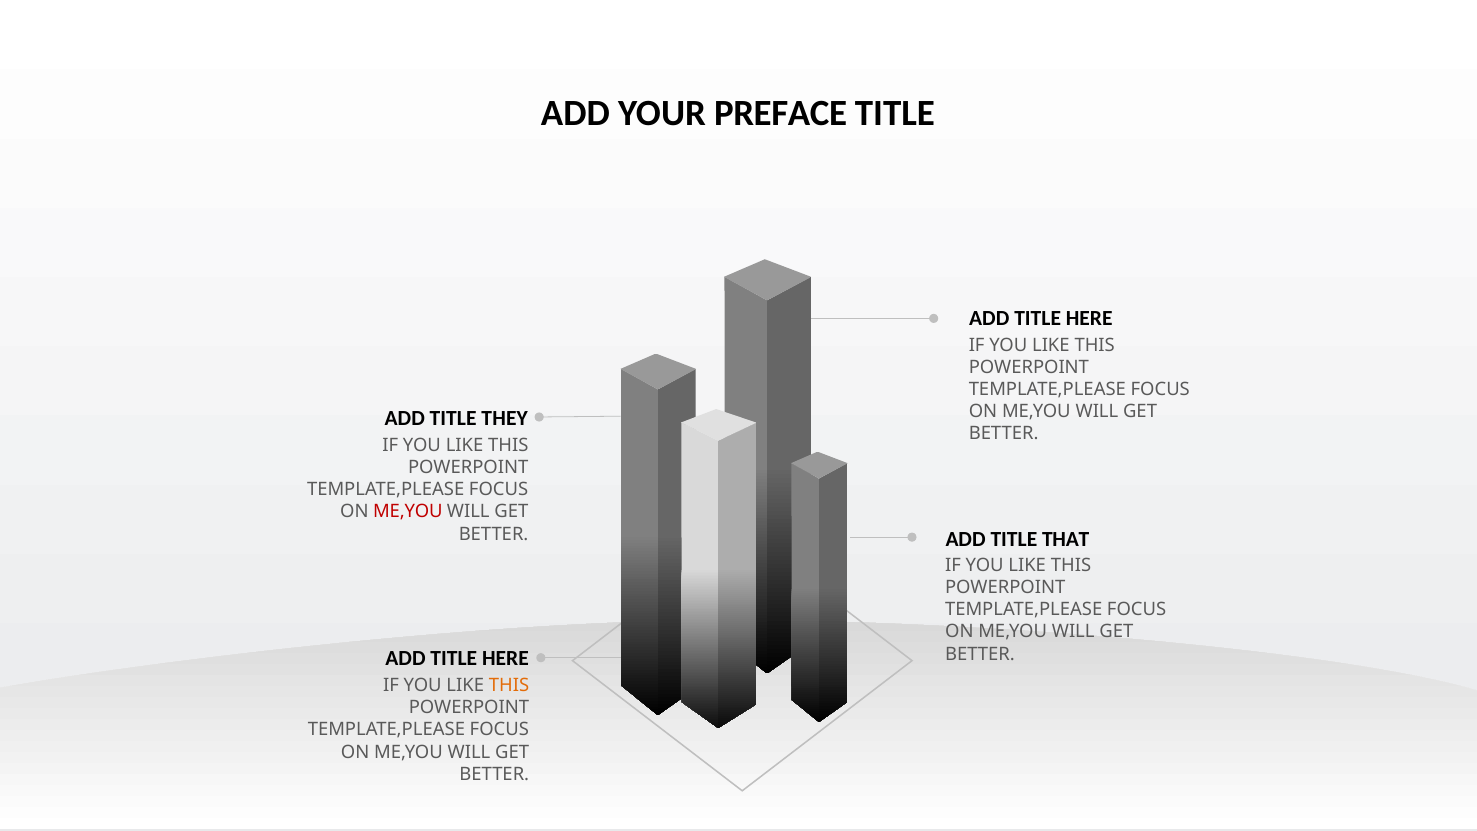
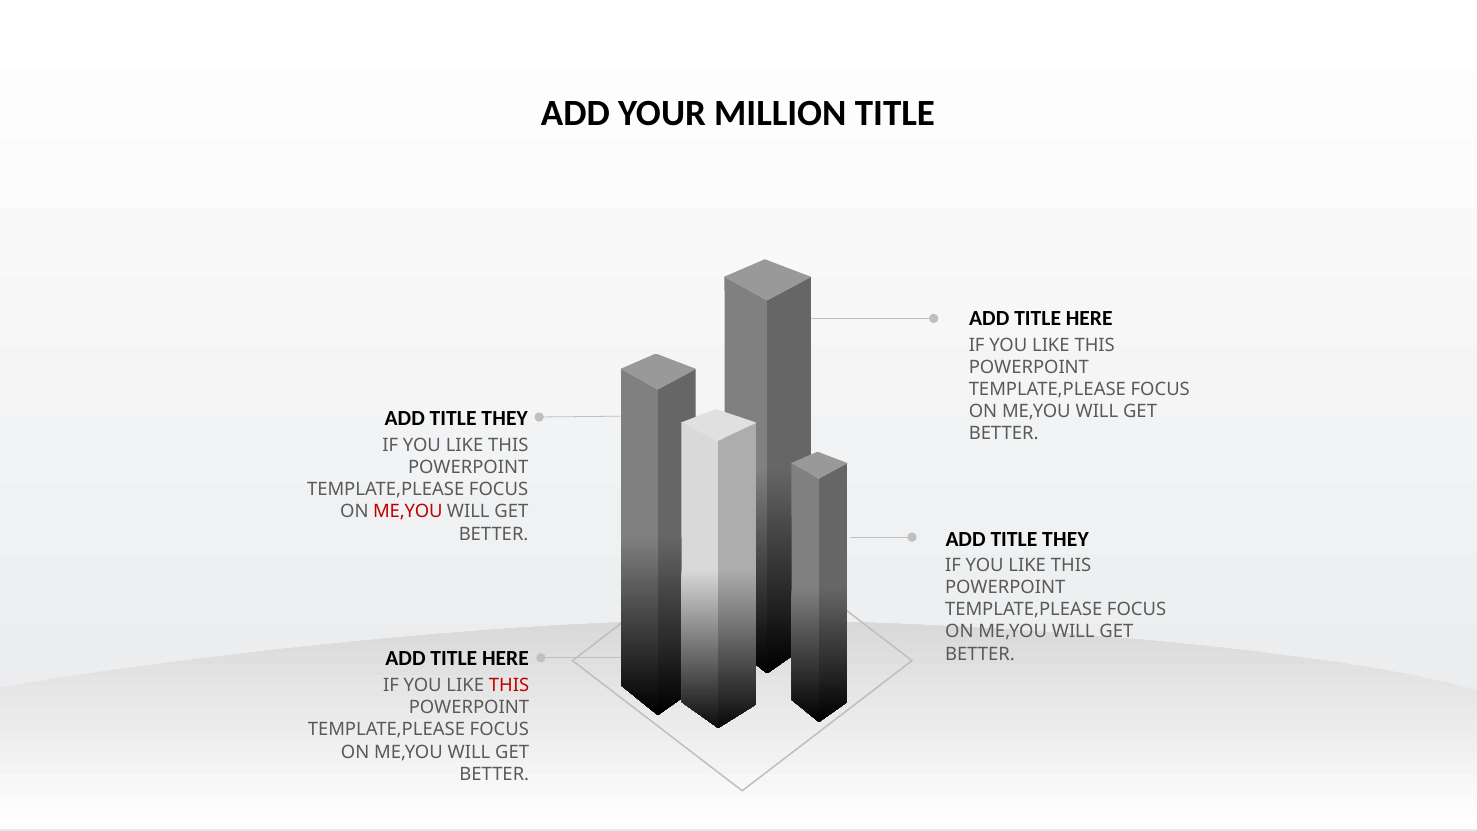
PREFACE: PREFACE -> MILLION
THAT at (1066, 539): THAT -> THEY
THIS at (509, 685) colour: orange -> red
